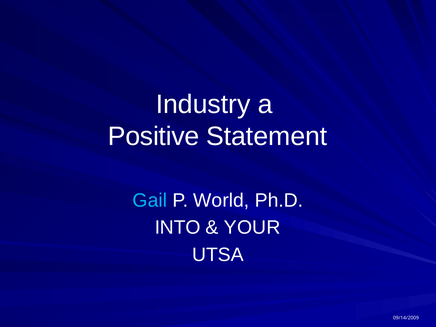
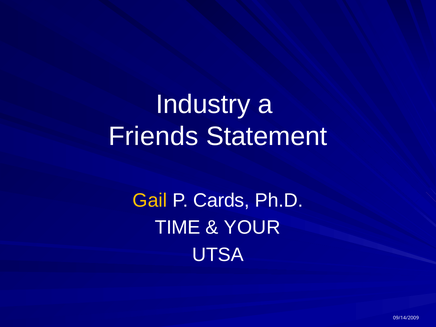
Positive: Positive -> Friends
Gail colour: light blue -> yellow
World: World -> Cards
INTO: INTO -> TIME
